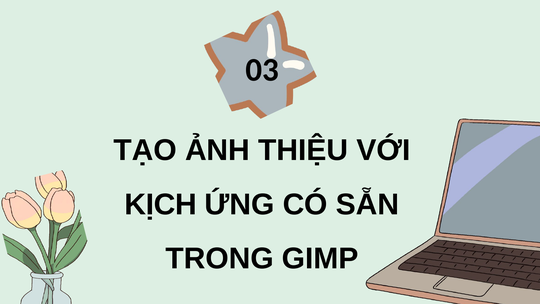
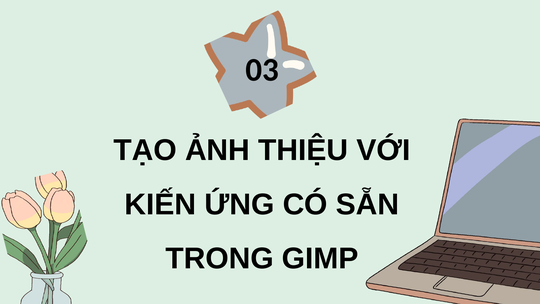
KỊCH: KỊCH -> KIẾN
